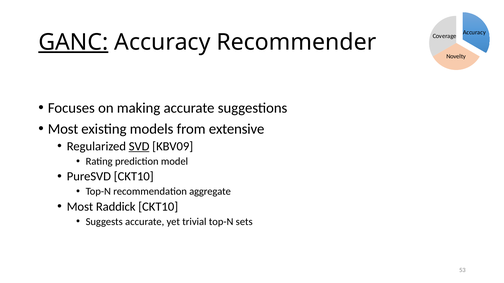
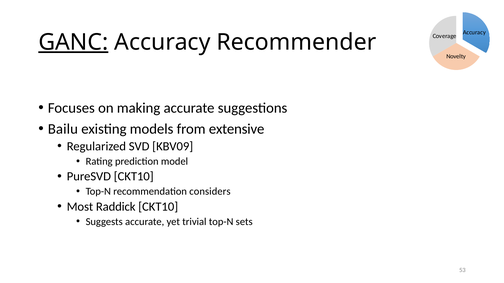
Most at (63, 129): Most -> Bailu
SVD underline: present -> none
aggregate: aggregate -> considers
